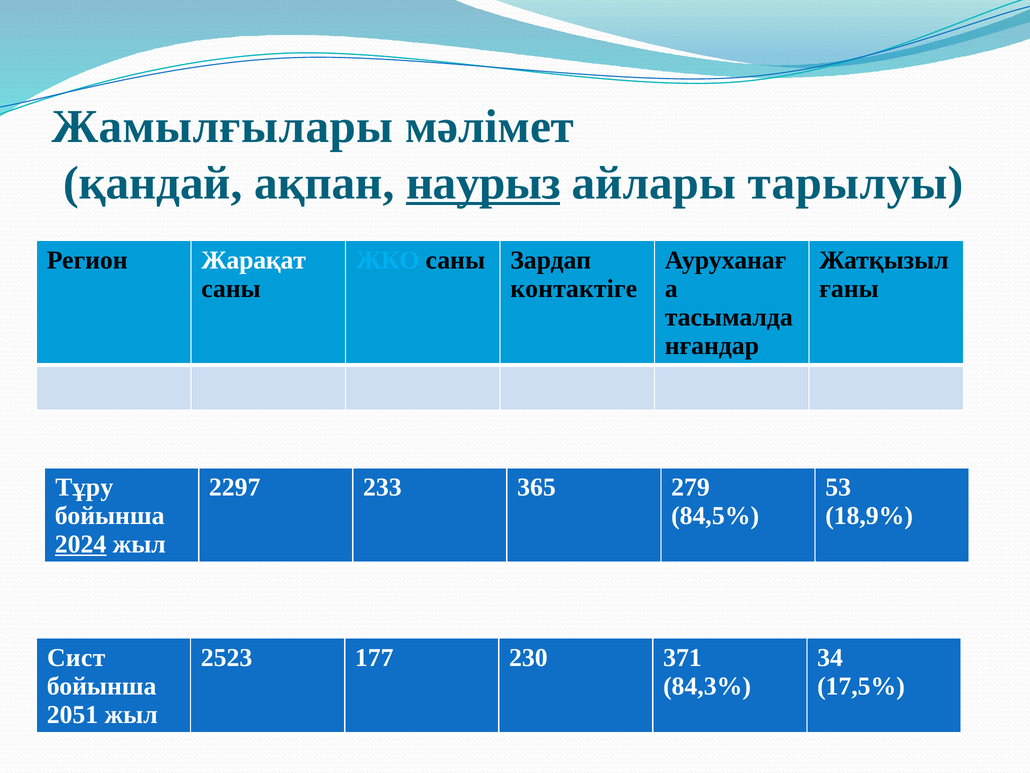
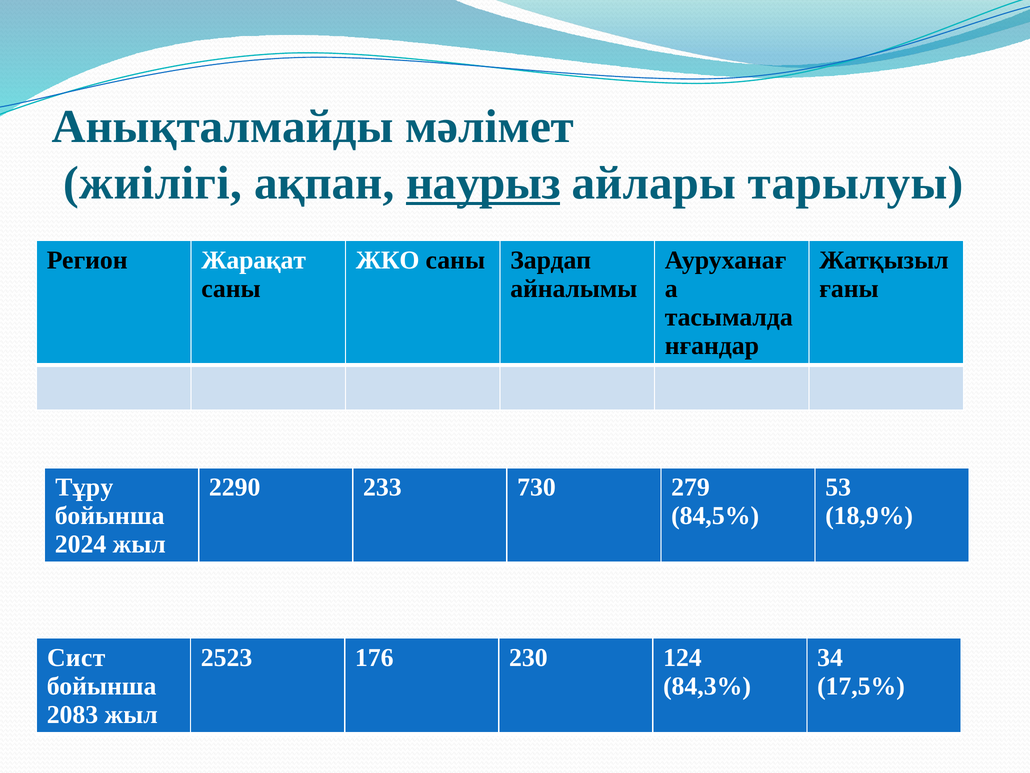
Жамылғылары: Жамылғылары -> Анықталмайды
қандай: қандай -> жиілігі
ЖКО colour: light blue -> white
контактіге: контактіге -> айналымы
2297: 2297 -> 2290
365: 365 -> 730
2024 underline: present -> none
177: 177 -> 176
371: 371 -> 124
2051: 2051 -> 2083
